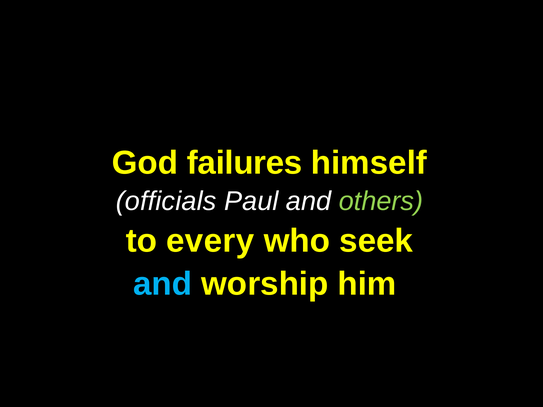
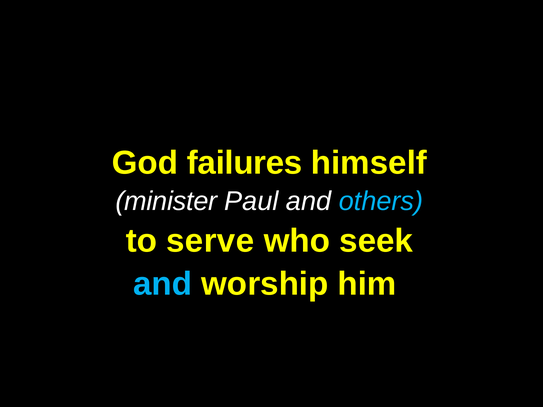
officials: officials -> minister
others colour: light green -> light blue
every: every -> serve
